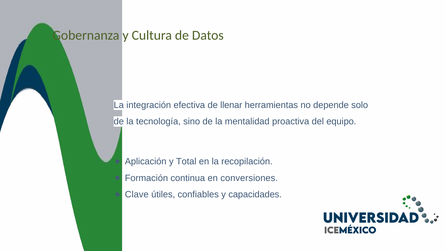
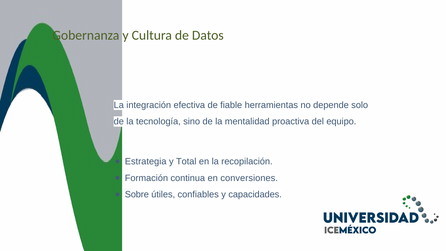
llenar: llenar -> fiable
Aplicación: Aplicación -> Estrategia
Clave: Clave -> Sobre
